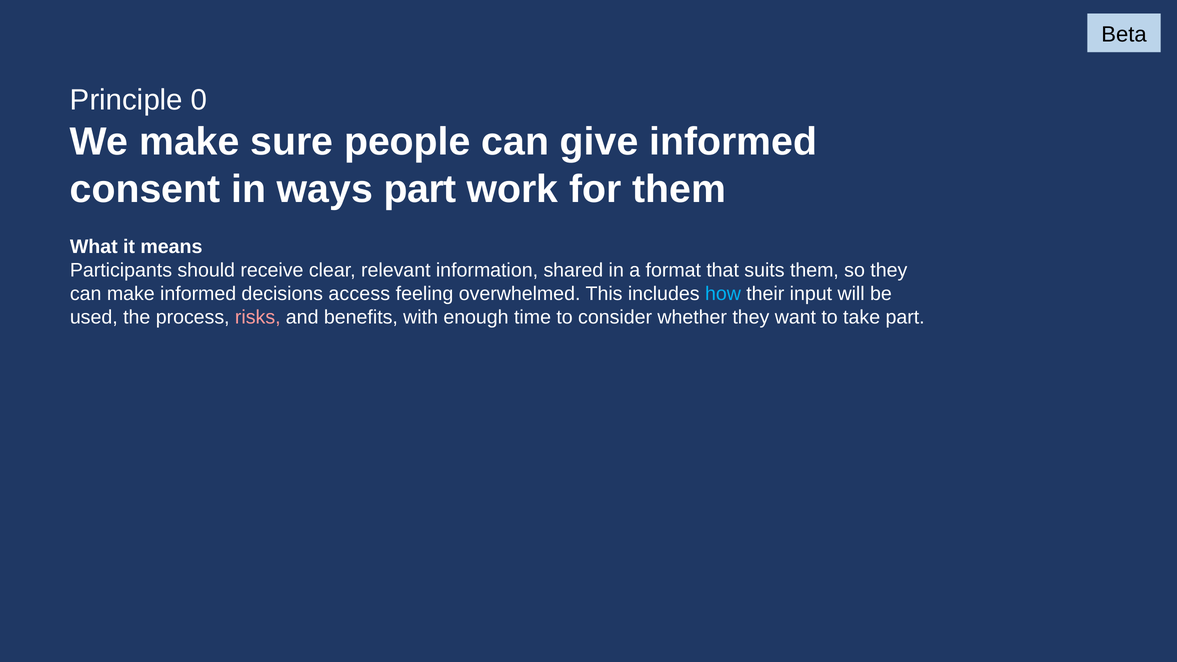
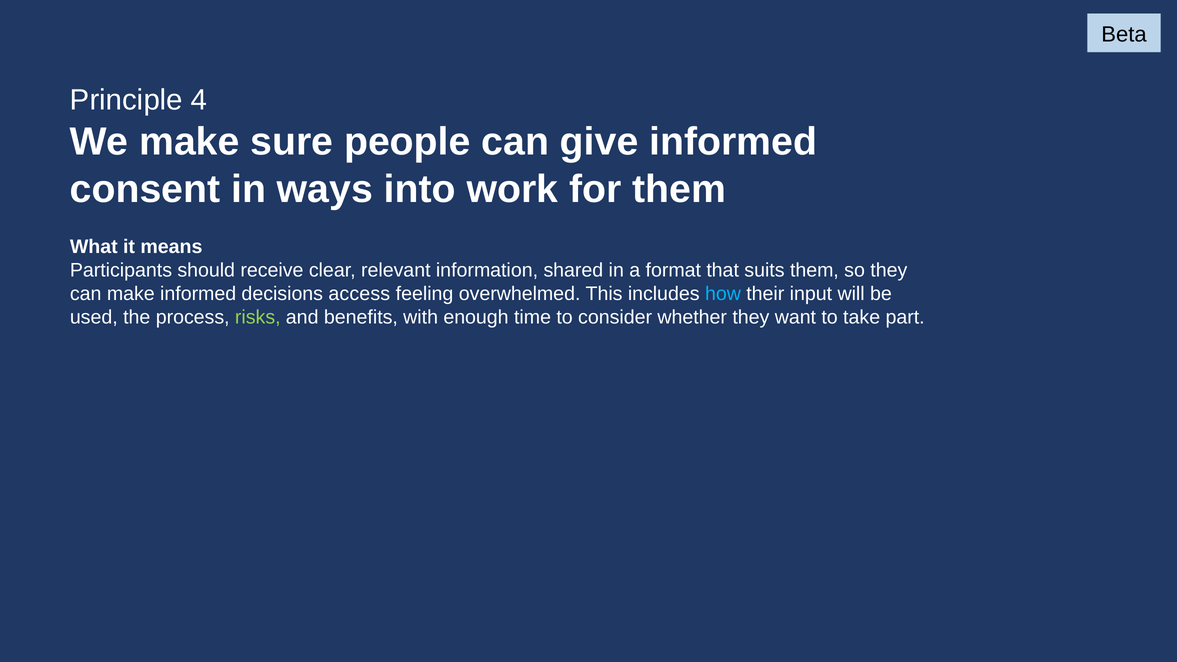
0: 0 -> 4
ways part: part -> into
risks colour: pink -> light green
